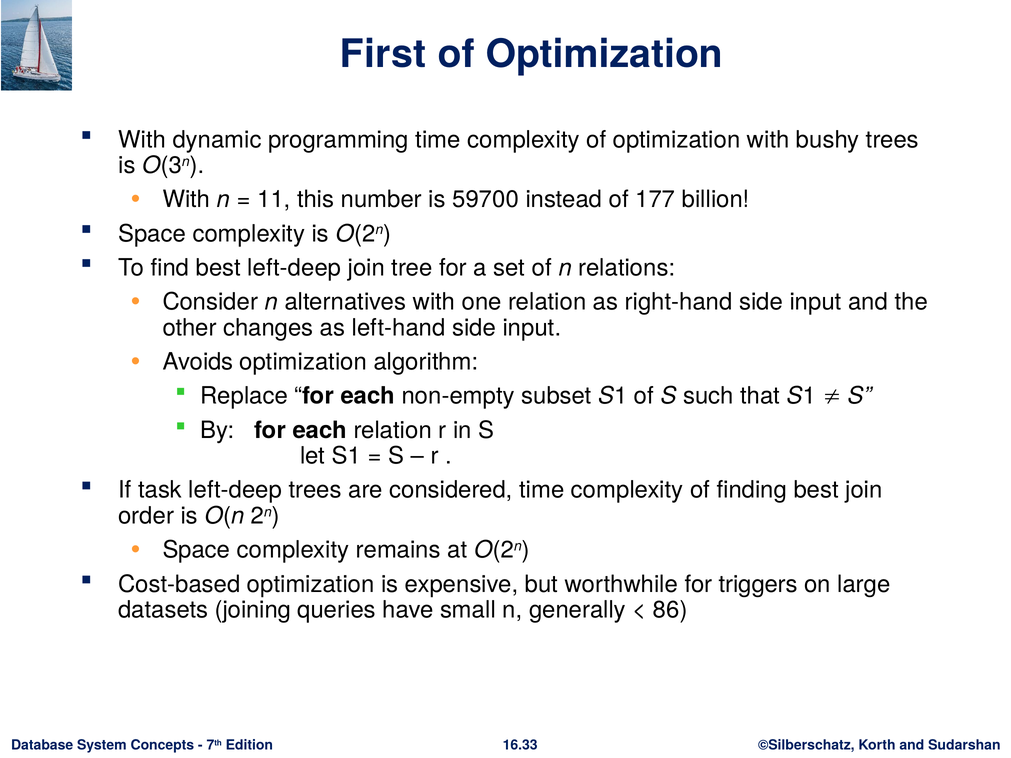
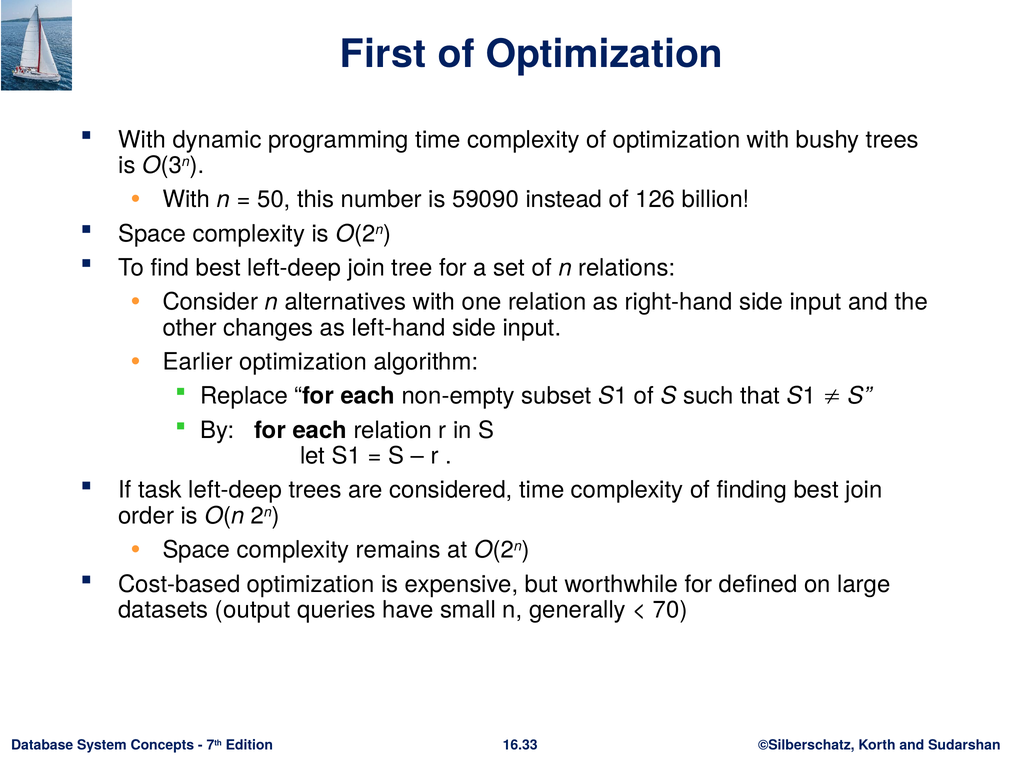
11: 11 -> 50
59700: 59700 -> 59090
177: 177 -> 126
Avoids: Avoids -> Earlier
triggers: triggers -> defined
joining: joining -> output
86: 86 -> 70
